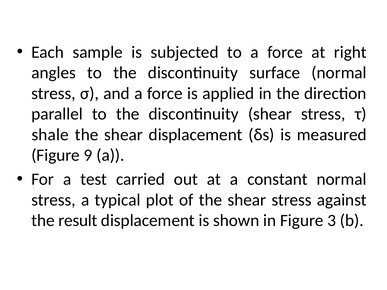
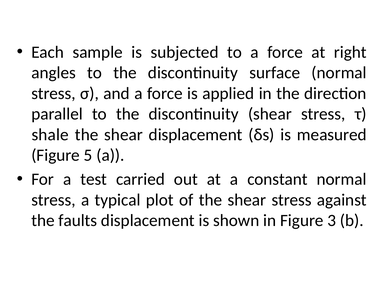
9: 9 -> 5
result: result -> faults
